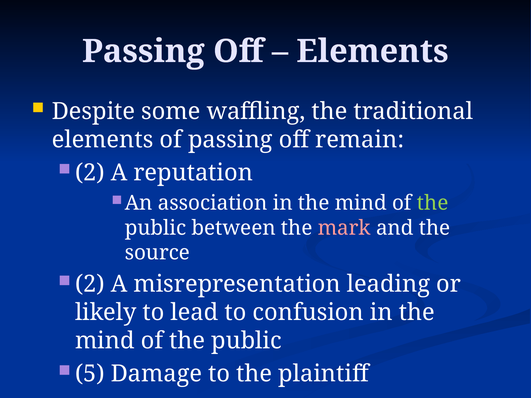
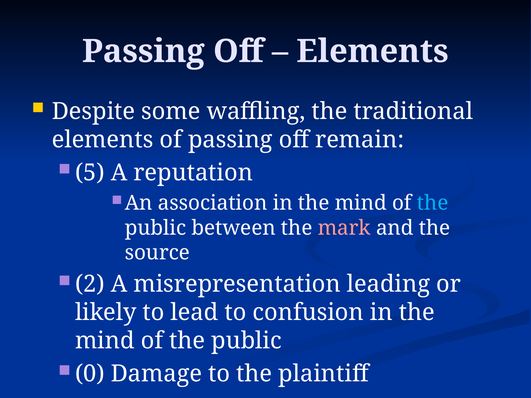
2 at (90, 173): 2 -> 5
the at (433, 203) colour: light green -> light blue
5: 5 -> 0
